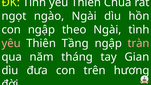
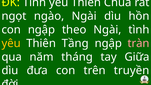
yêu at (11, 43) colour: pink -> yellow
Gian: Gian -> Giữa
hương: hương -> truyền
